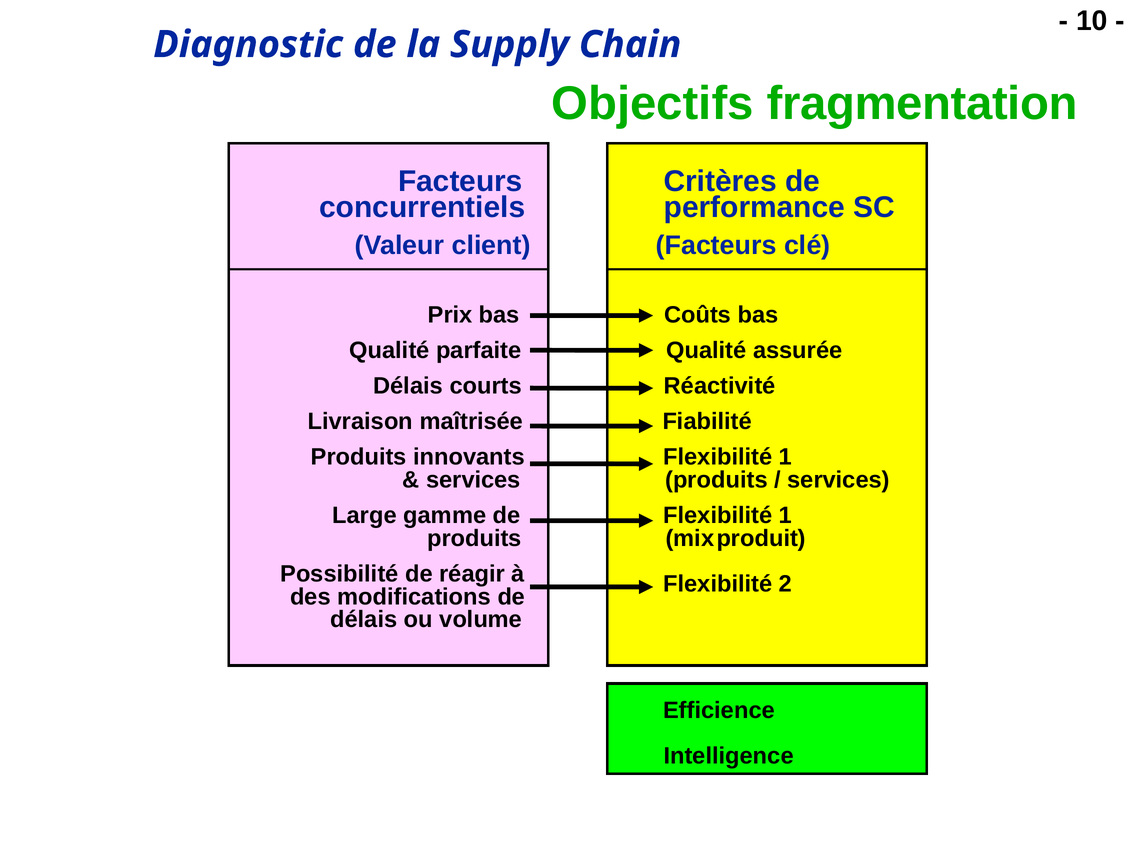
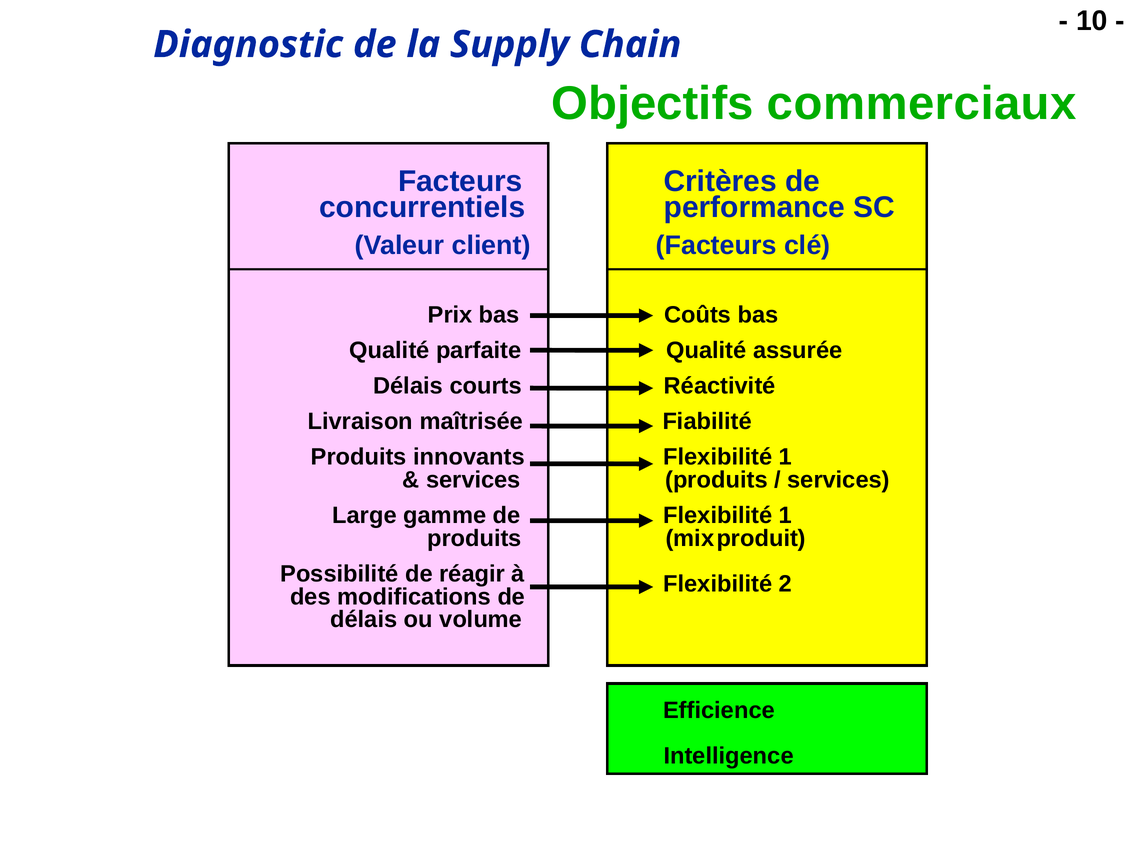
fragmentation: fragmentation -> commerciaux
